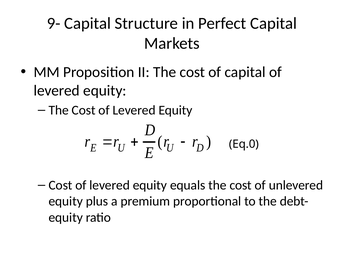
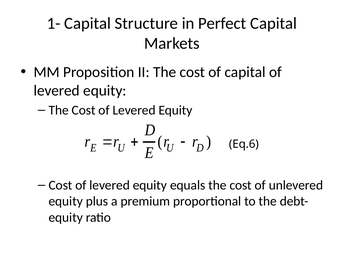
9-: 9- -> 1-
Eq.0: Eq.0 -> Eq.6
